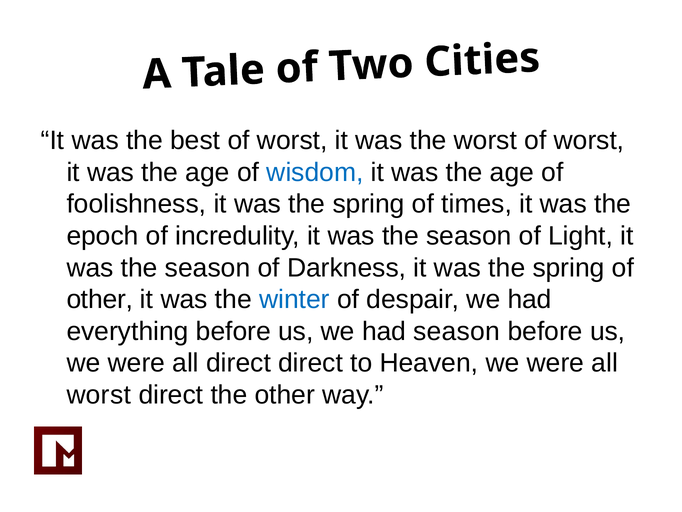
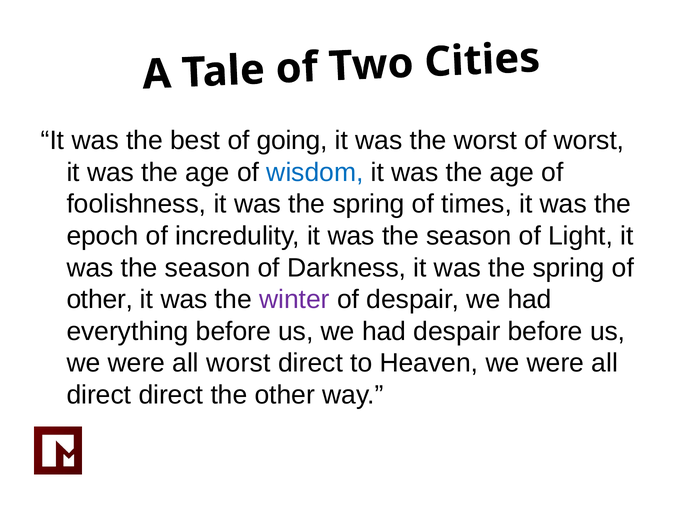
best of worst: worst -> going
winter colour: blue -> purple
had season: season -> despair
all direct: direct -> worst
worst at (99, 395): worst -> direct
